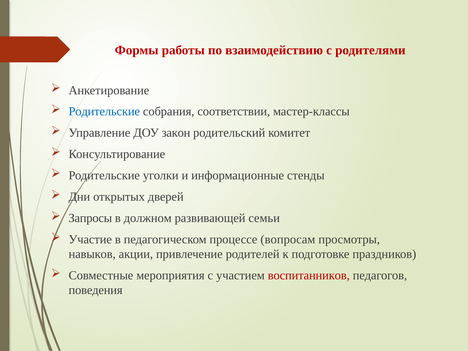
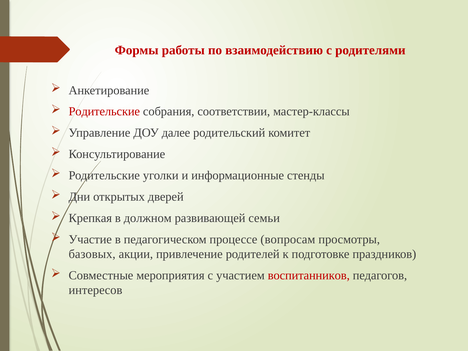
Родительские at (104, 112) colour: blue -> red
закон: закон -> далее
Запросы: Запросы -> Крепкая
навыков: навыков -> базовых
поведения: поведения -> интересов
